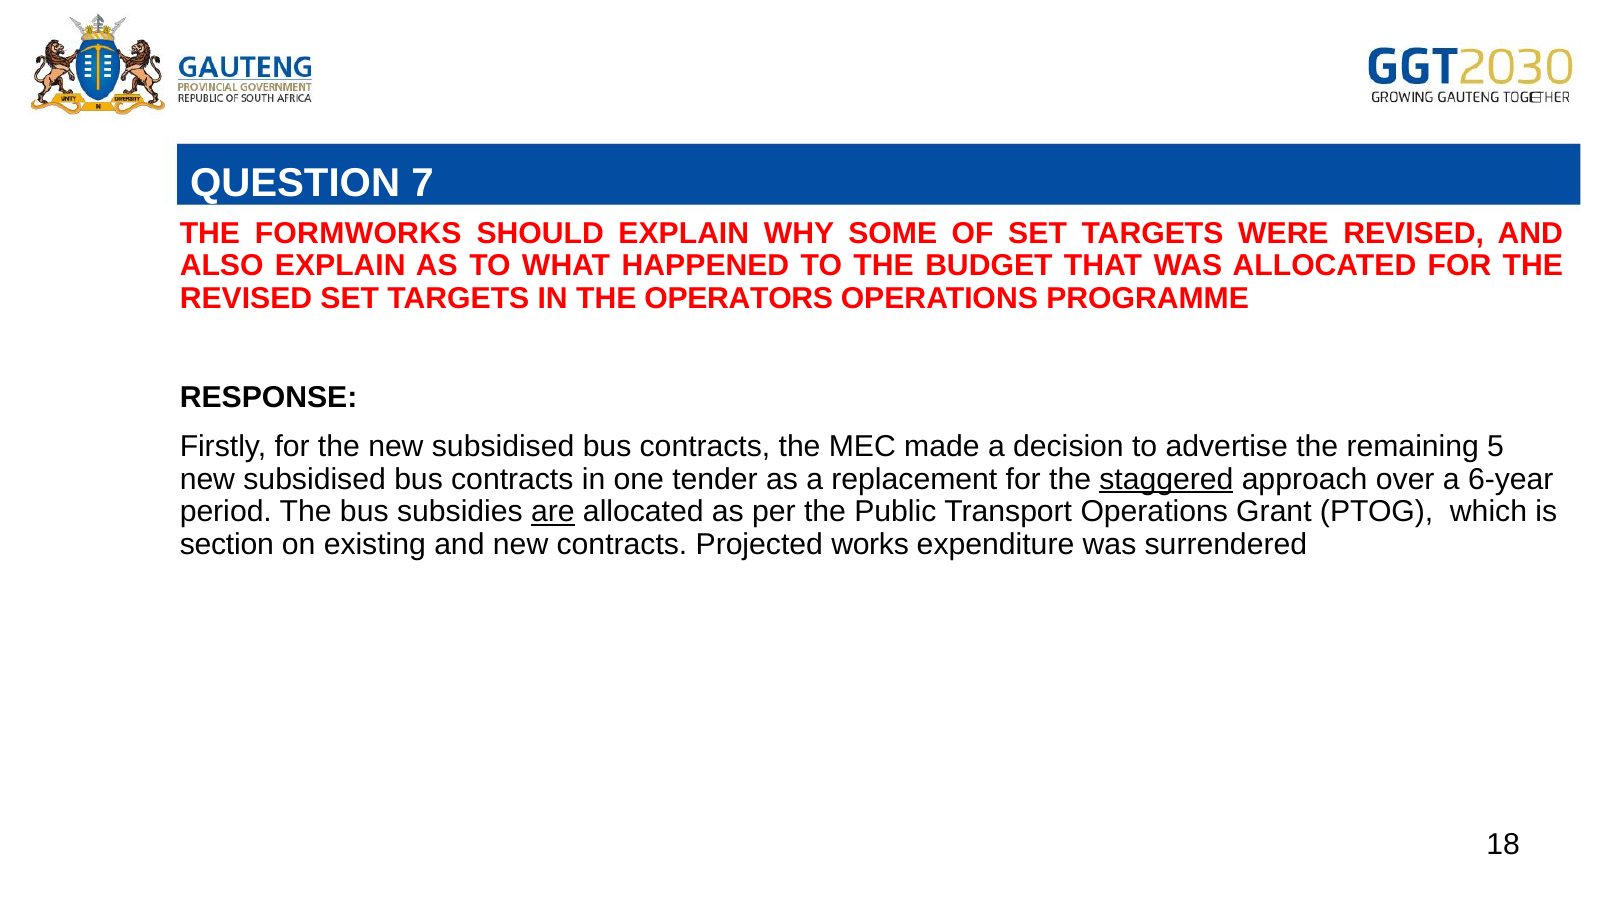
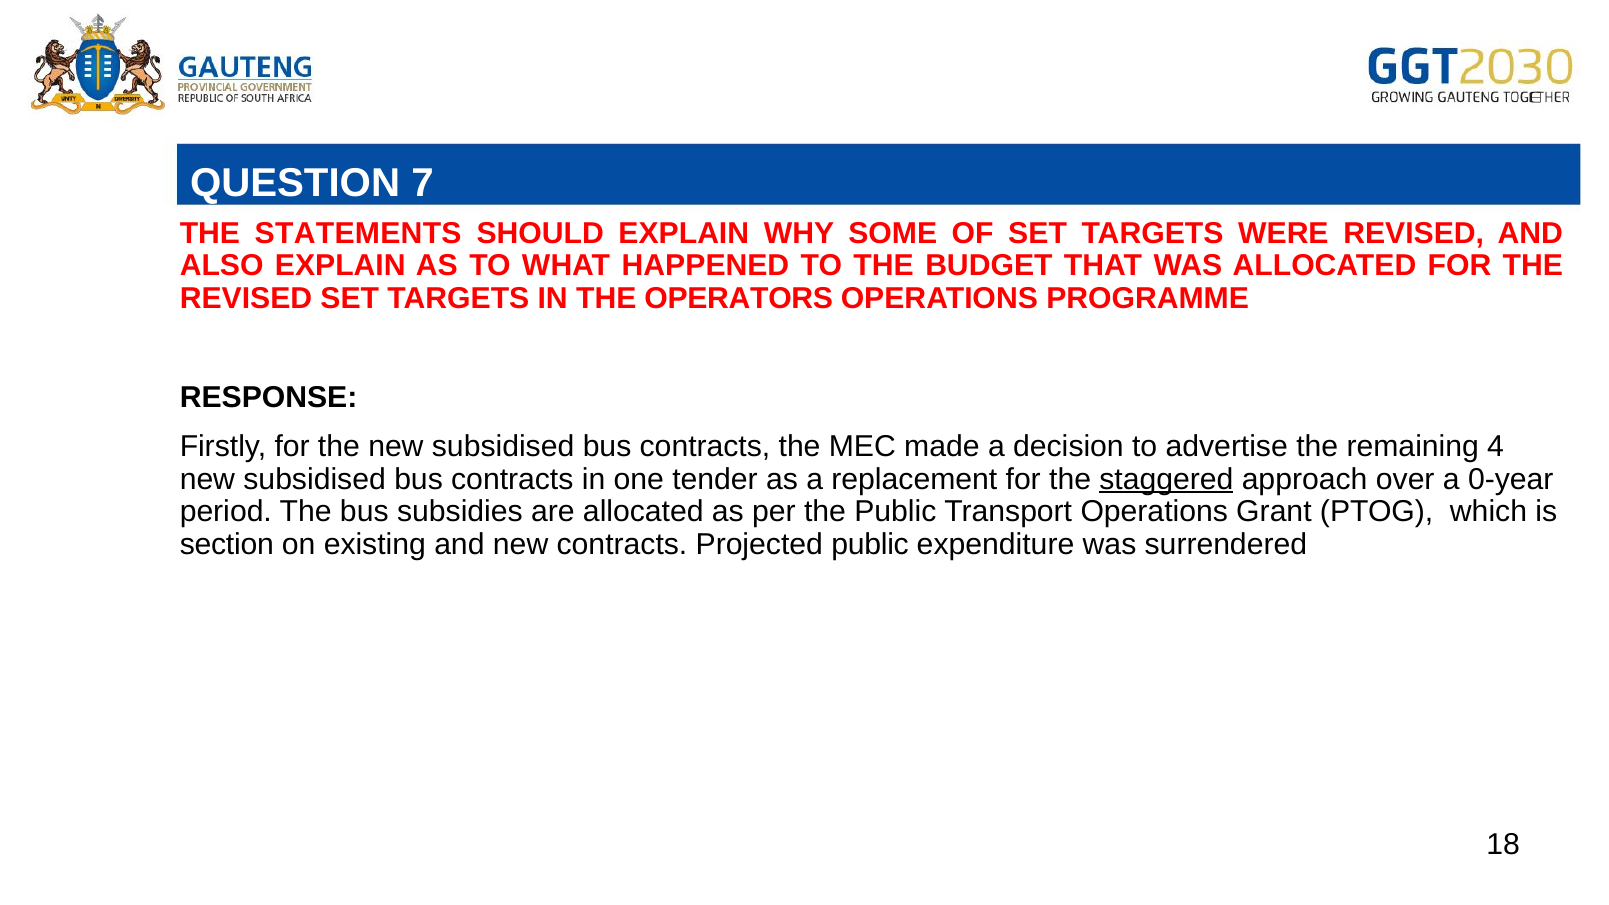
FORMWORKS: FORMWORKS -> STATEMENTS
5: 5 -> 4
6-year: 6-year -> 0-year
are underline: present -> none
Projected works: works -> public
